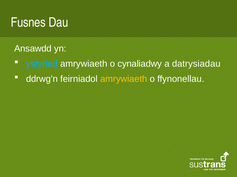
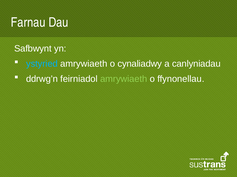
Fusnes: Fusnes -> Farnau
Ansawdd: Ansawdd -> Safbwynt
datrysiadau: datrysiadau -> canlyniadau
amrywiaeth at (124, 79) colour: yellow -> light green
